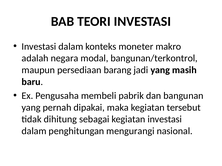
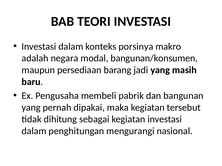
moneter: moneter -> porsinya
bangunan/terkontrol: bangunan/terkontrol -> bangunan/konsumen
